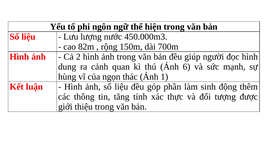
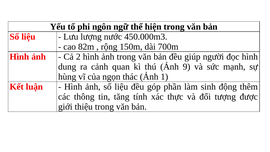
6: 6 -> 9
